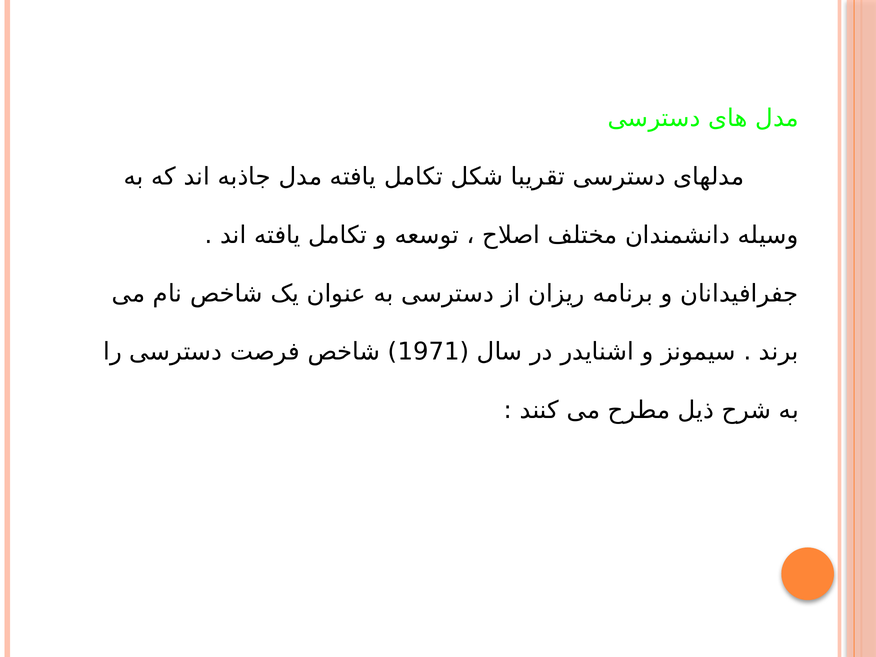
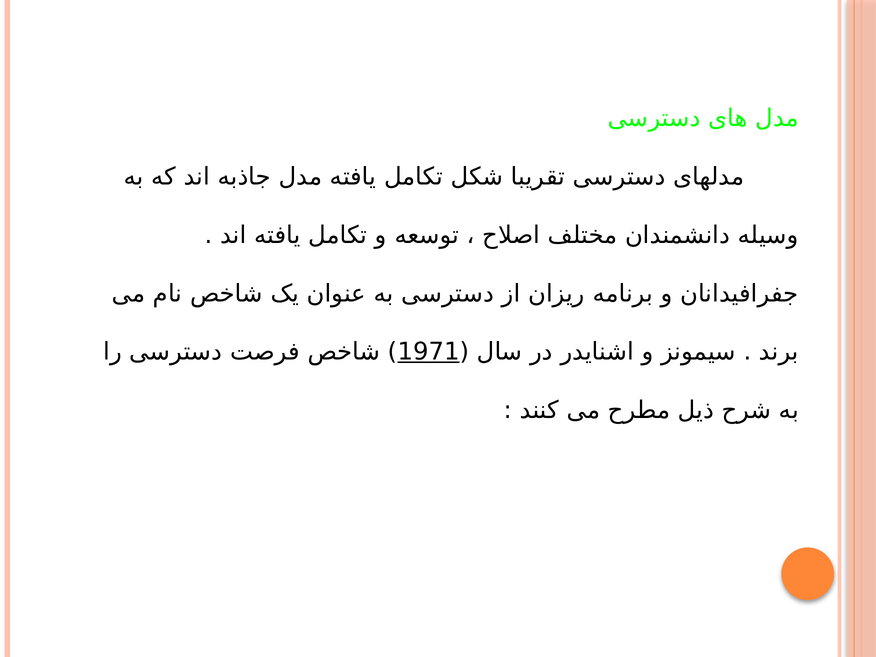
1971 underline: none -> present
